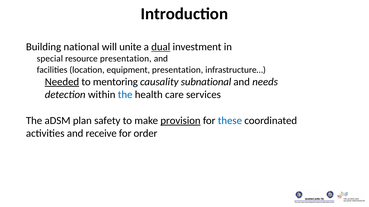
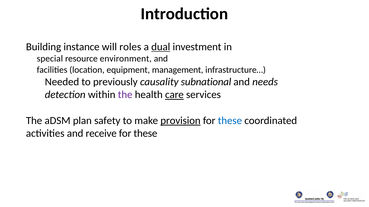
national: national -> instance
unite: unite -> roles
resource presentation: presentation -> environment
equipment presentation: presentation -> management
Needed underline: present -> none
mentoring: mentoring -> previously
the at (125, 95) colour: blue -> purple
care underline: none -> present
order at (145, 134): order -> these
